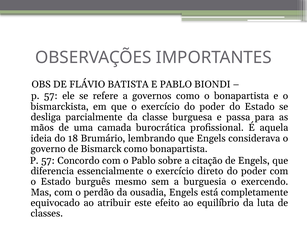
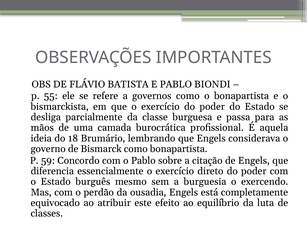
57 at (51, 96): 57 -> 55
57 at (48, 161): 57 -> 59
